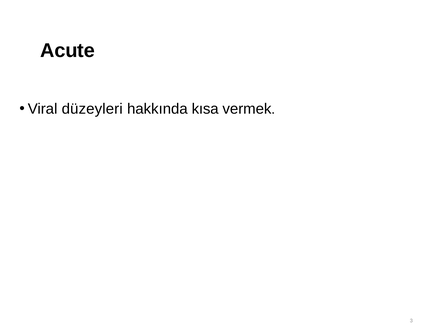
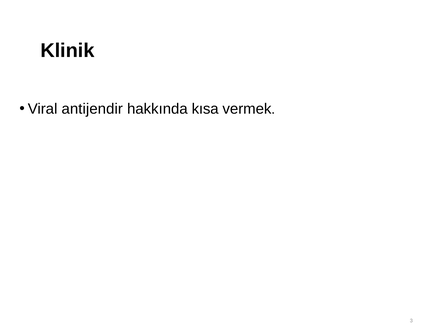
Acute: Acute -> Klinik
düzeyleri: düzeyleri -> antijendir
